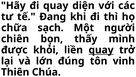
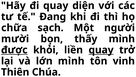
chiên: chiên -> mười
được underline: none -> present
lớn đúng: đúng -> mình
